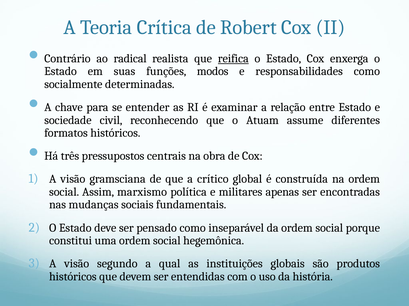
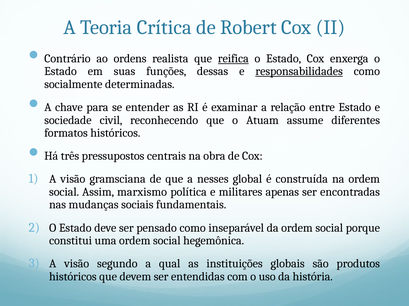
radical: radical -> ordens
modos: modos -> dessas
responsabilidades underline: none -> present
crítico: crítico -> nesses
